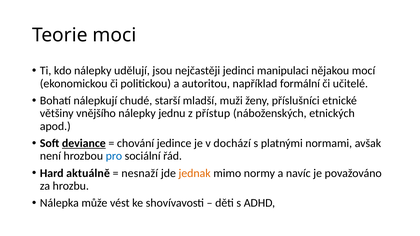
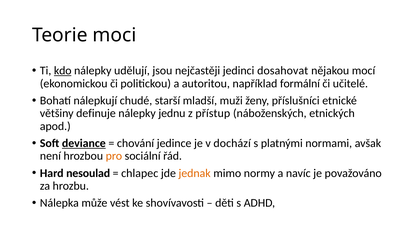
kdo underline: none -> present
manipulaci: manipulaci -> dosahovat
vnějšího: vnějšího -> definuje
pro colour: blue -> orange
aktuálně: aktuálně -> nesoulad
nesnaží: nesnaží -> chlapec
